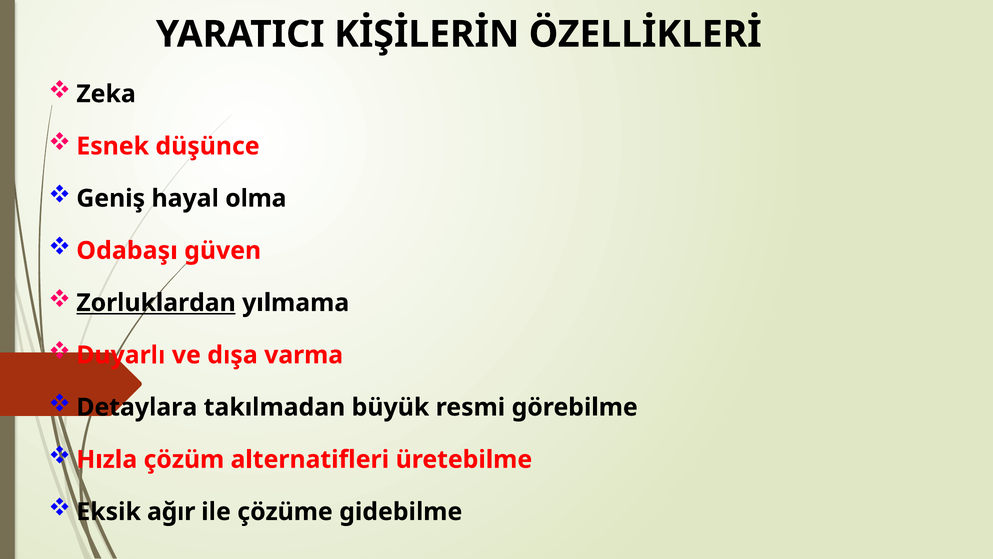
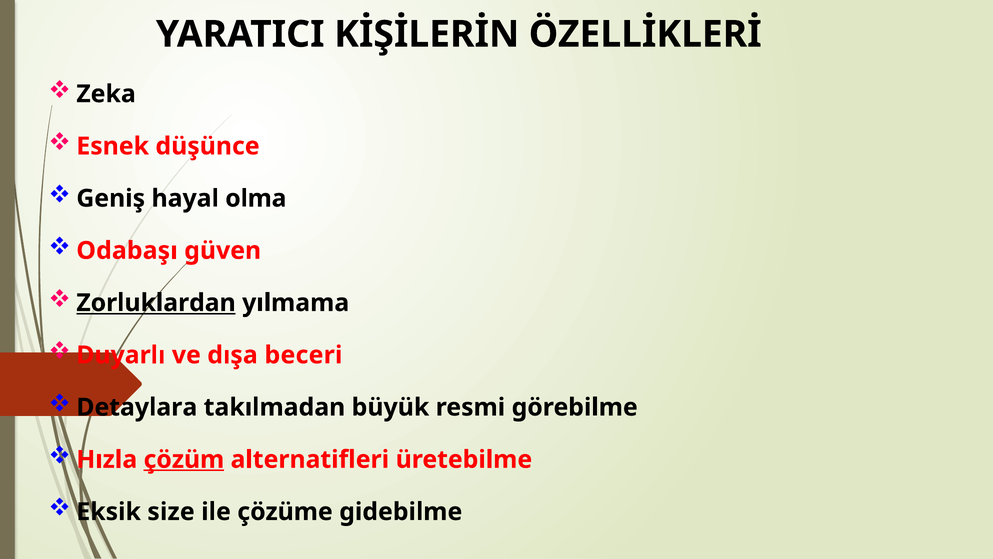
varma: varma -> beceri
çözüm underline: none -> present
ağır: ağır -> size
